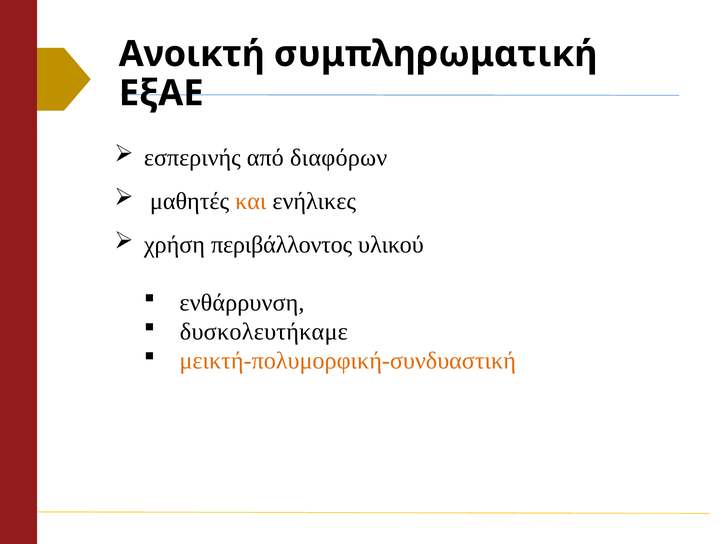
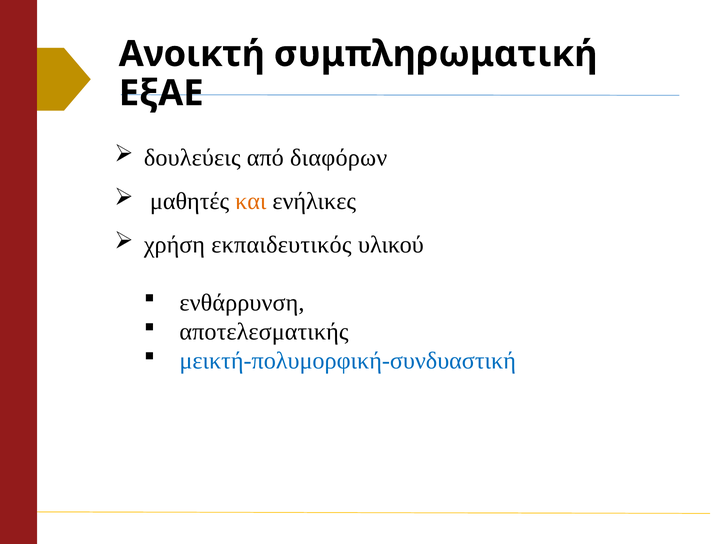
εσπερινής: εσπερινής -> δουλεύεις
περιβάλλοντος: περιβάλλοντος -> εκπαιδευτικός
δυσκολευτήκαμε: δυσκολευτήκαμε -> αποτελεσματικής
μεικτή-πολυμορφική-συνδυαστική colour: orange -> blue
